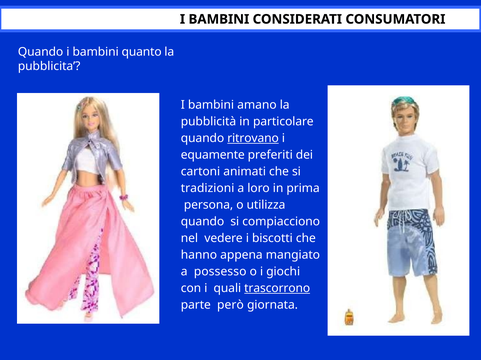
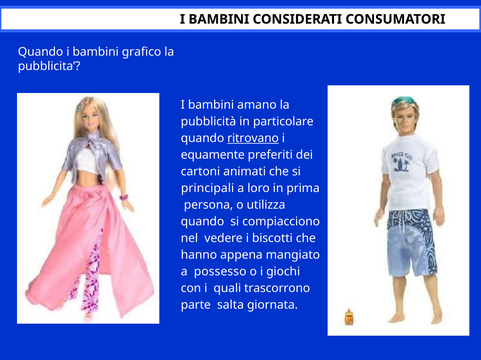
quanto: quanto -> grafico
tradizioni: tradizioni -> principali
trascorrono underline: present -> none
però: però -> salta
